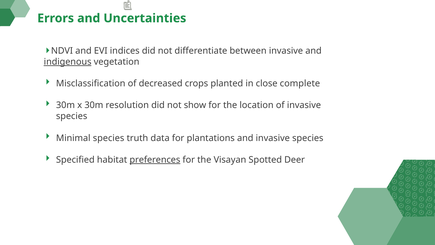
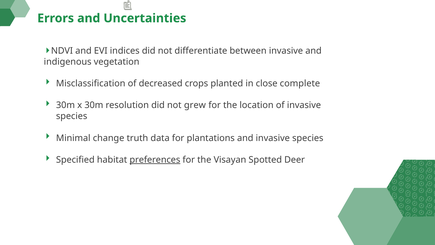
indigenous underline: present -> none
show: show -> grew
Minimal species: species -> change
